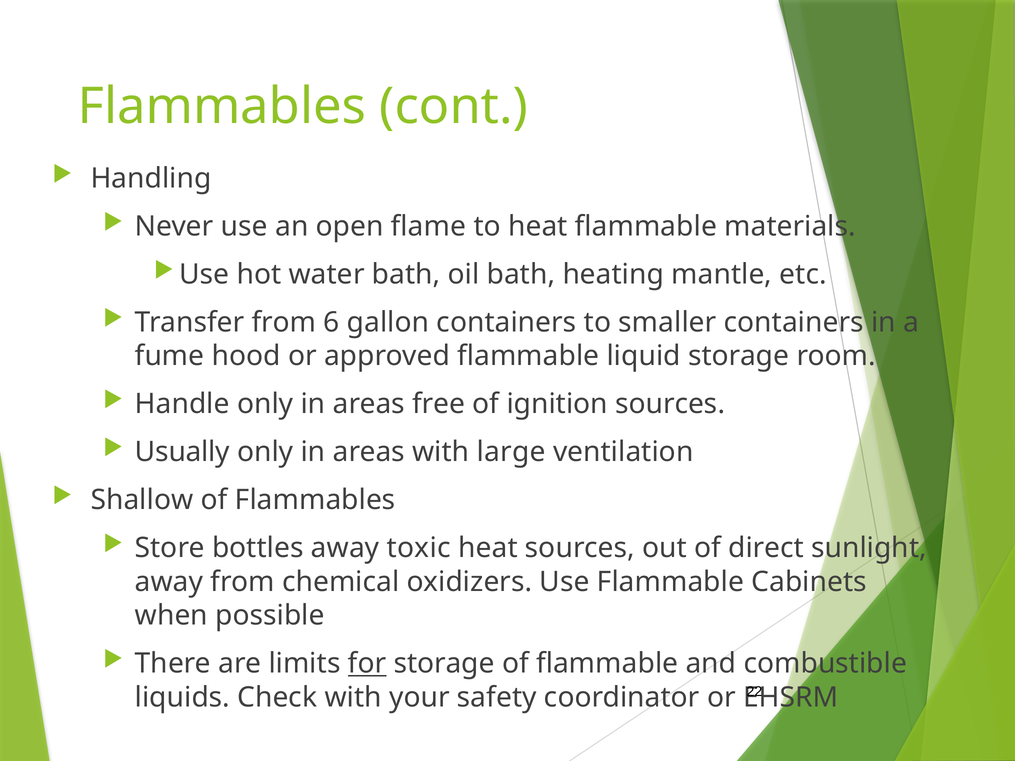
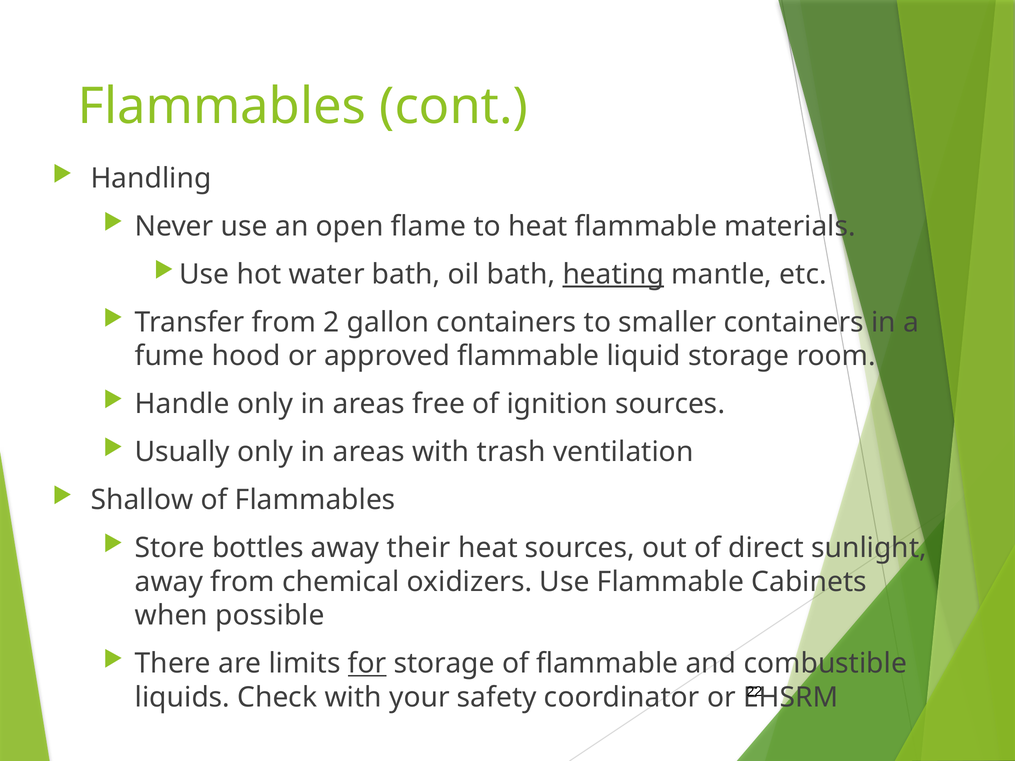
heating underline: none -> present
6: 6 -> 2
large: large -> trash
toxic: toxic -> their
